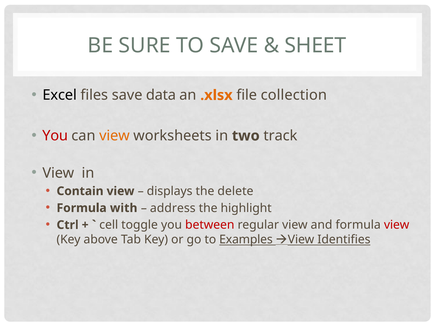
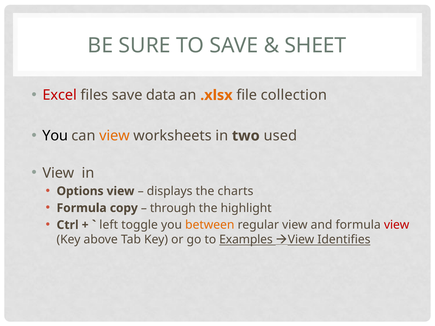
Excel colour: black -> red
You at (55, 136) colour: red -> black
track: track -> used
Contain: Contain -> Options
delete: delete -> charts
with: with -> copy
address: address -> through
cell: cell -> left
between colour: red -> orange
